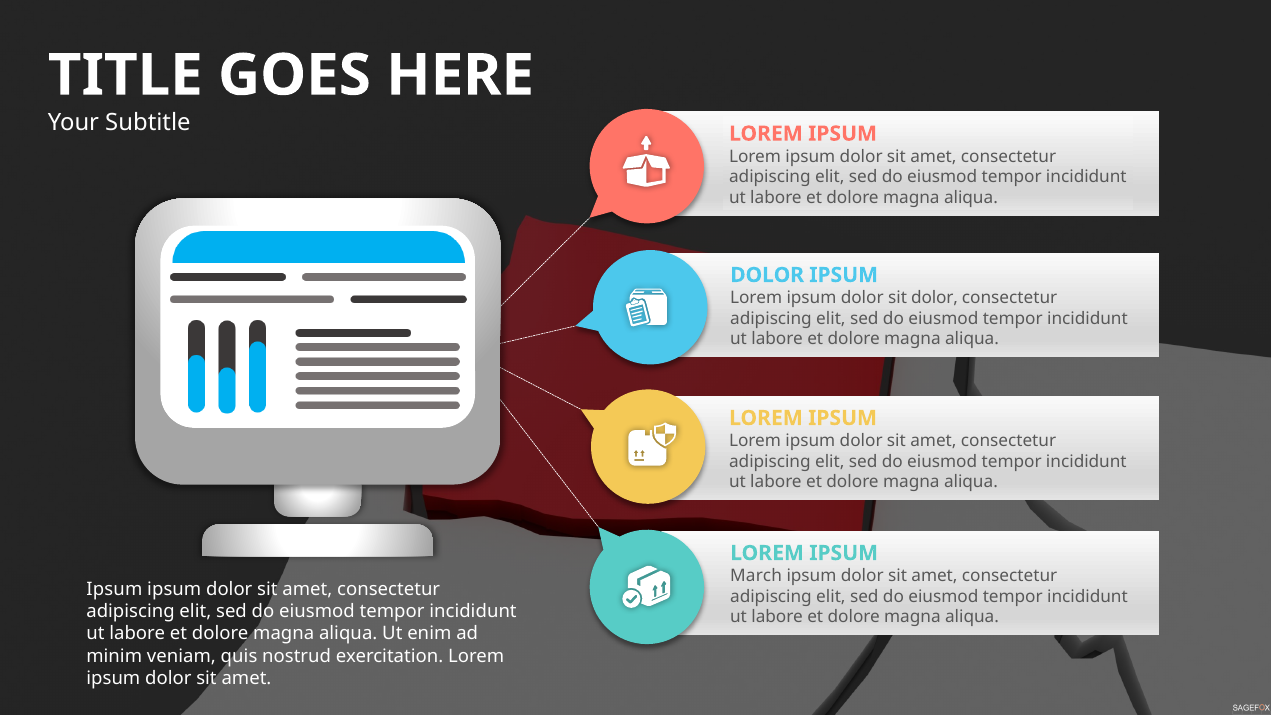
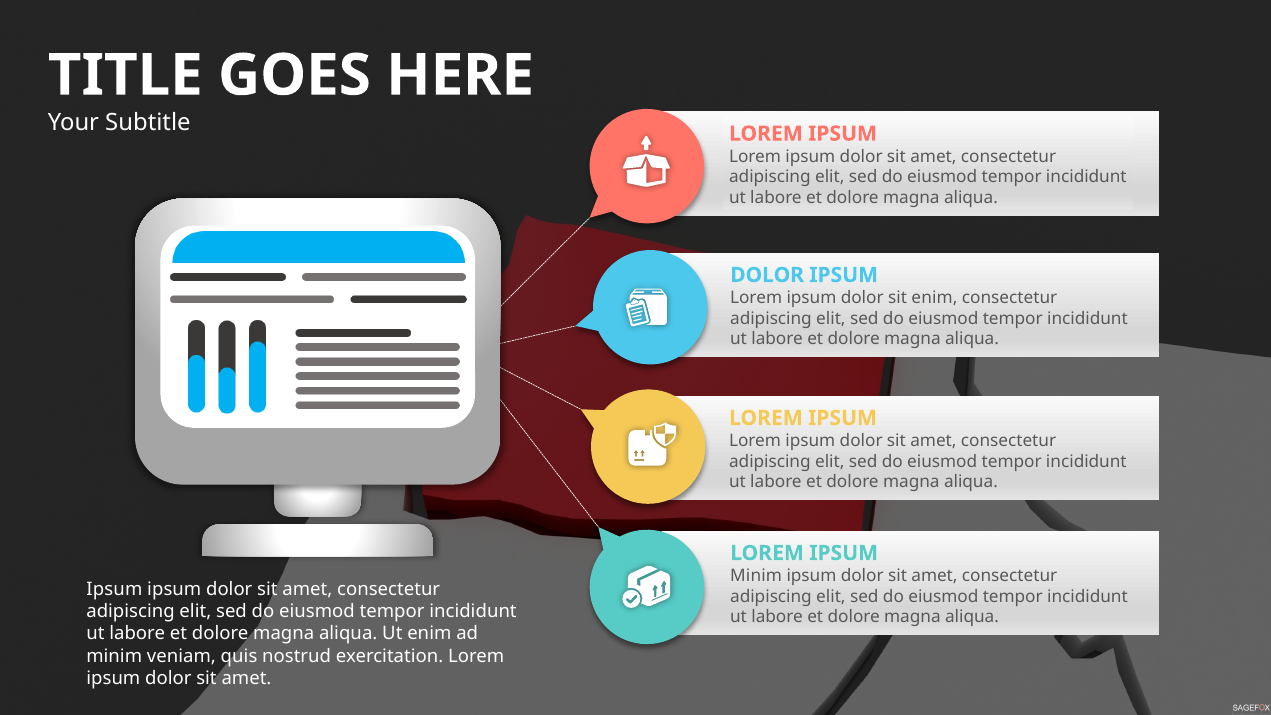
sit dolor: dolor -> enim
March at (756, 576): March -> Minim
